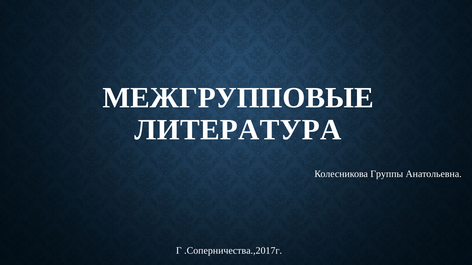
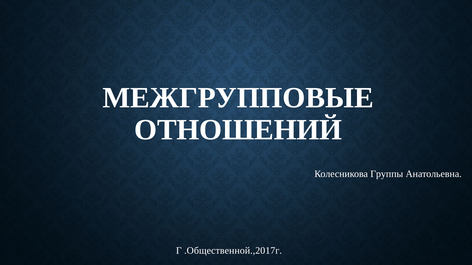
ЛИТЕРАТУРА: ЛИТЕРАТУРА -> ОТНОШЕНИЙ
.Соперничества.,2017г: .Соперничества.,2017г -> .Общественной.,2017г
